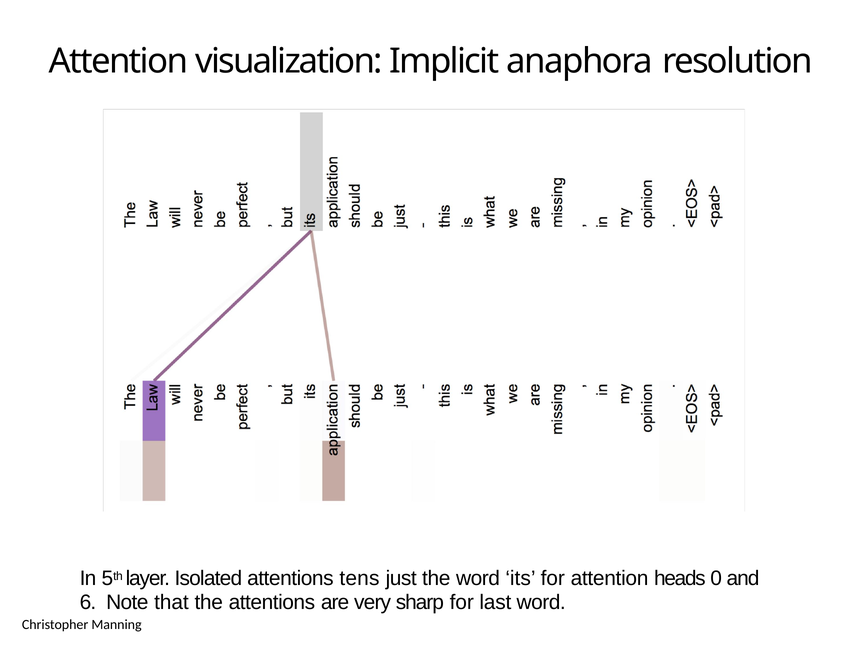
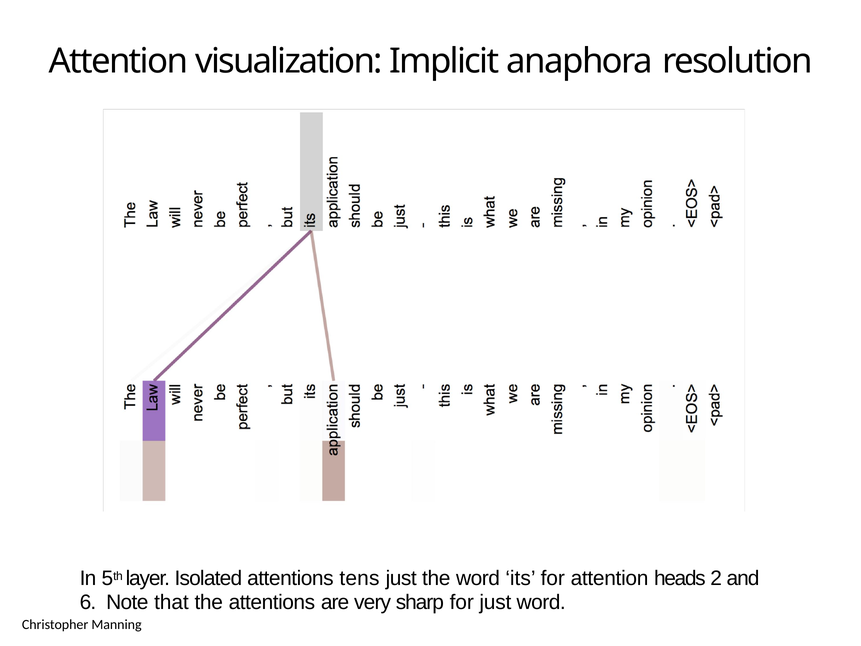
0: 0 -> 2
for last: last -> just
